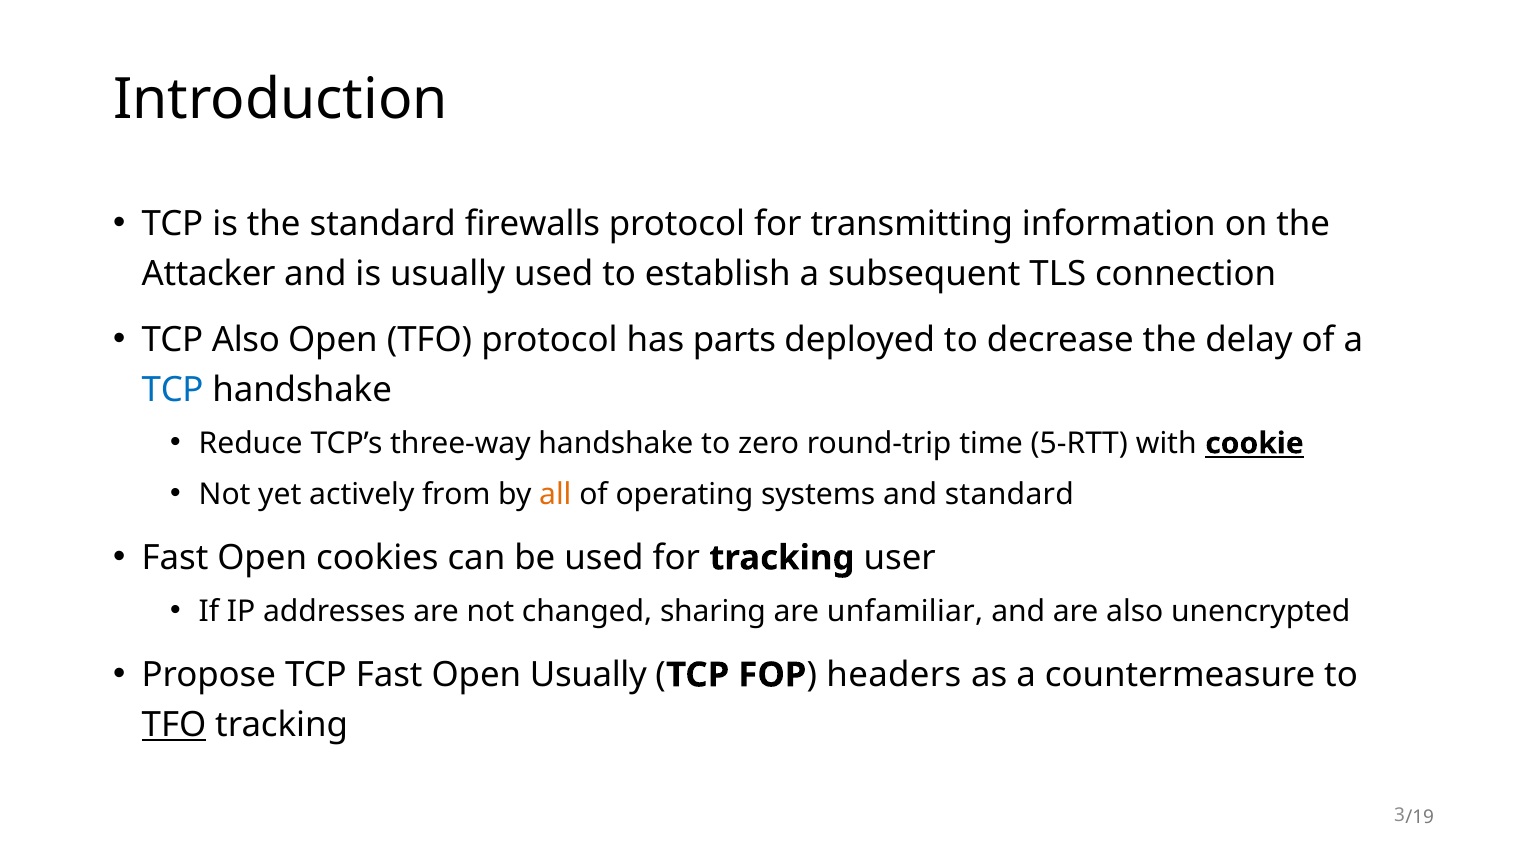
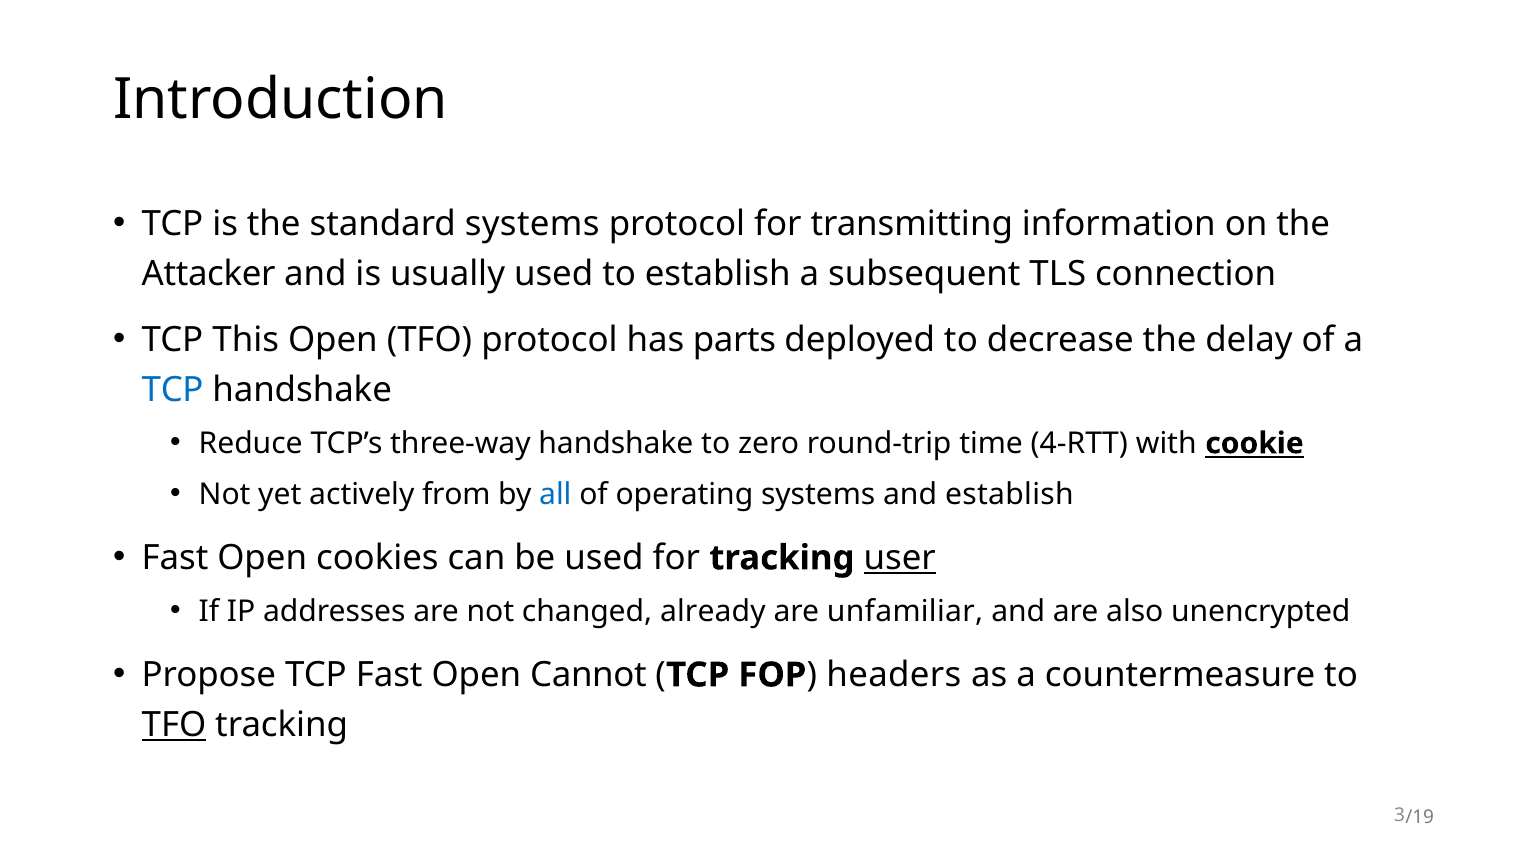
standard firewalls: firewalls -> systems
TCP Also: Also -> This
5-RTT: 5-RTT -> 4-RTT
all colour: orange -> blue
and standard: standard -> establish
user underline: none -> present
sharing: sharing -> already
Open Usually: Usually -> Cannot
